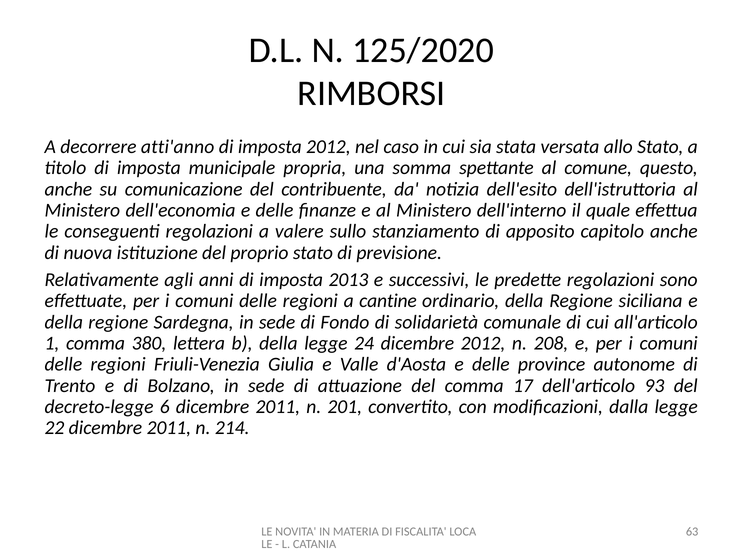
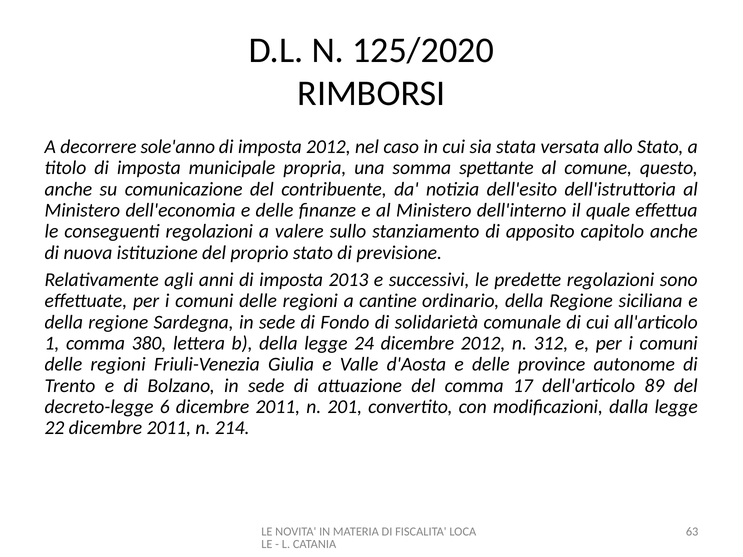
atti'anno: atti'anno -> sole'anno
208: 208 -> 312
93: 93 -> 89
